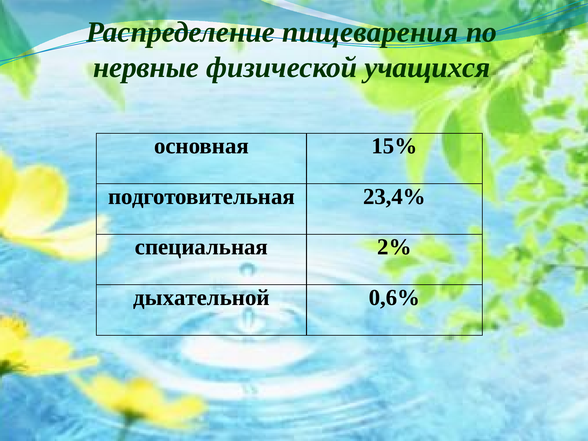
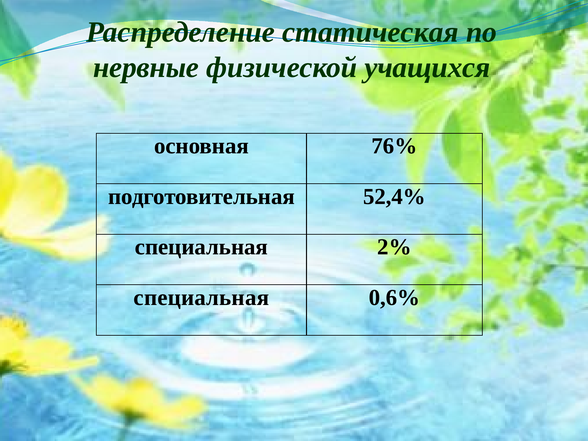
пищеварения: пищеварения -> статическая
15%: 15% -> 76%
23,4%: 23,4% -> 52,4%
дыхательной at (201, 298): дыхательной -> специальная
